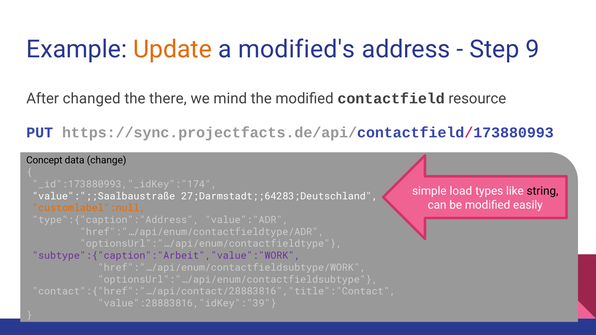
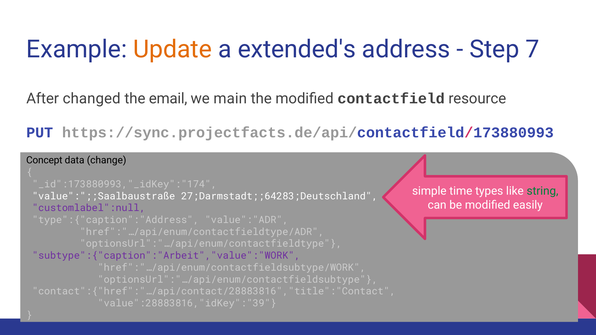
modified's: modified's -> extended's
9: 9 -> 7
there: there -> email
mind: mind -> main
load: load -> time
string colour: black -> green
customlabel":null colour: orange -> purple
